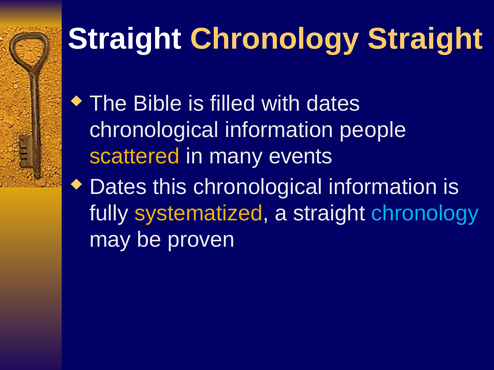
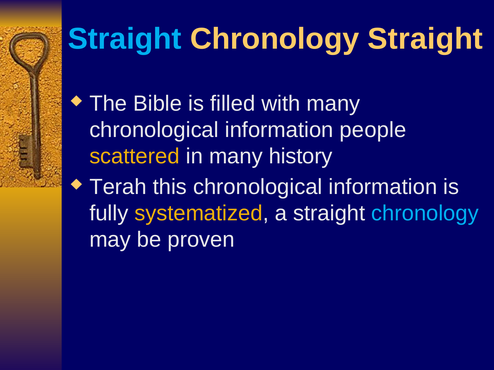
Straight at (125, 39) colour: white -> light blue
with dates: dates -> many
events: events -> history
Dates at (118, 187): Dates -> Terah
